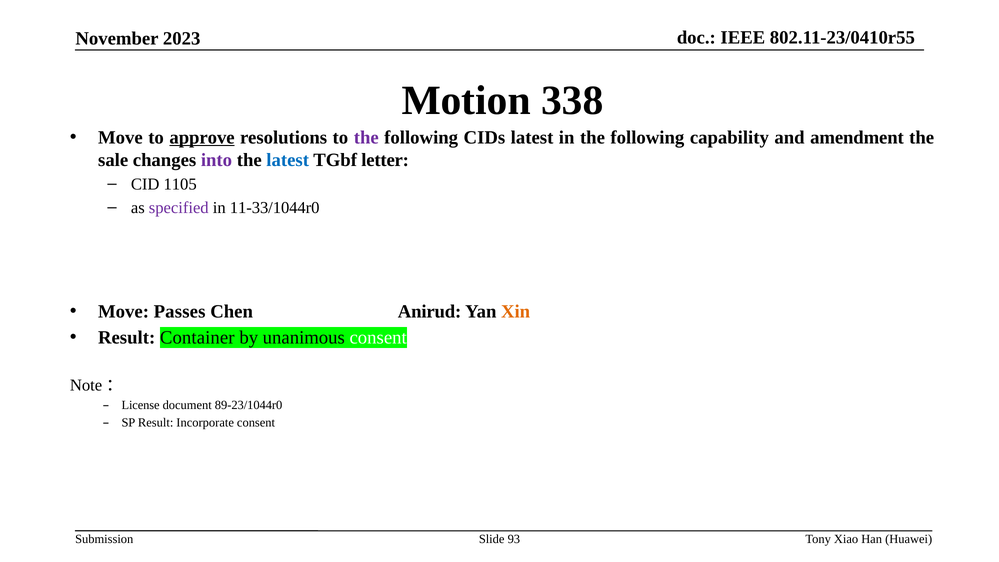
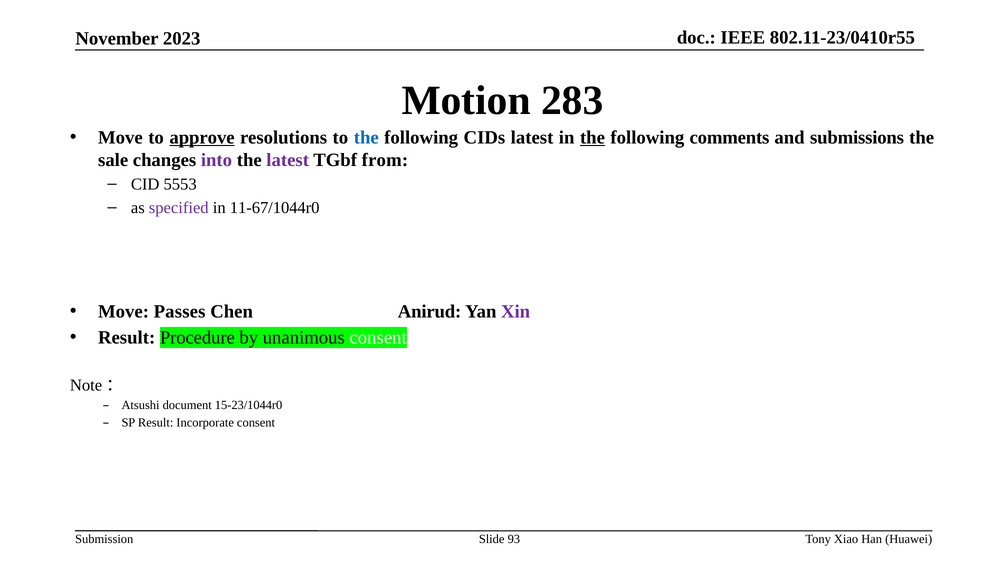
338: 338 -> 283
the at (366, 137) colour: purple -> blue
the at (592, 137) underline: none -> present
capability: capability -> comments
amendment: amendment -> submissions
latest at (288, 160) colour: blue -> purple
letter: letter -> from
1105: 1105 -> 5553
11-33/1044r0: 11-33/1044r0 -> 11-67/1044r0
Xin colour: orange -> purple
Container: Container -> Procedure
License: License -> Atsushi
89-23/1044r0: 89-23/1044r0 -> 15-23/1044r0
